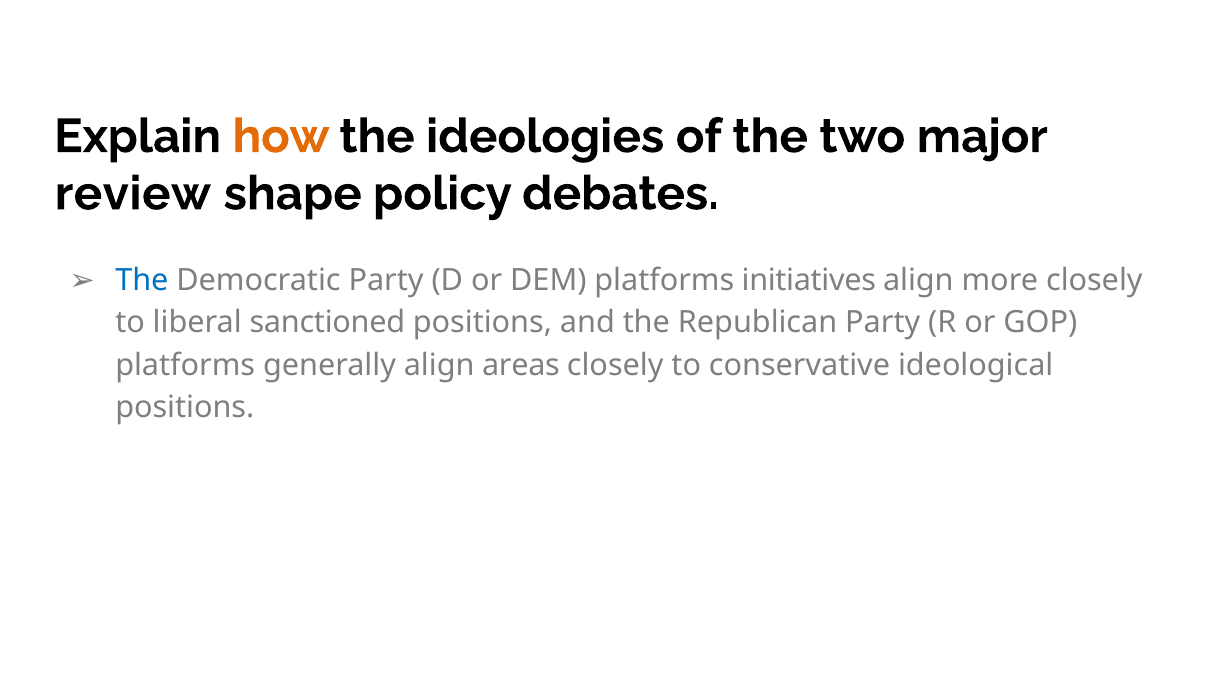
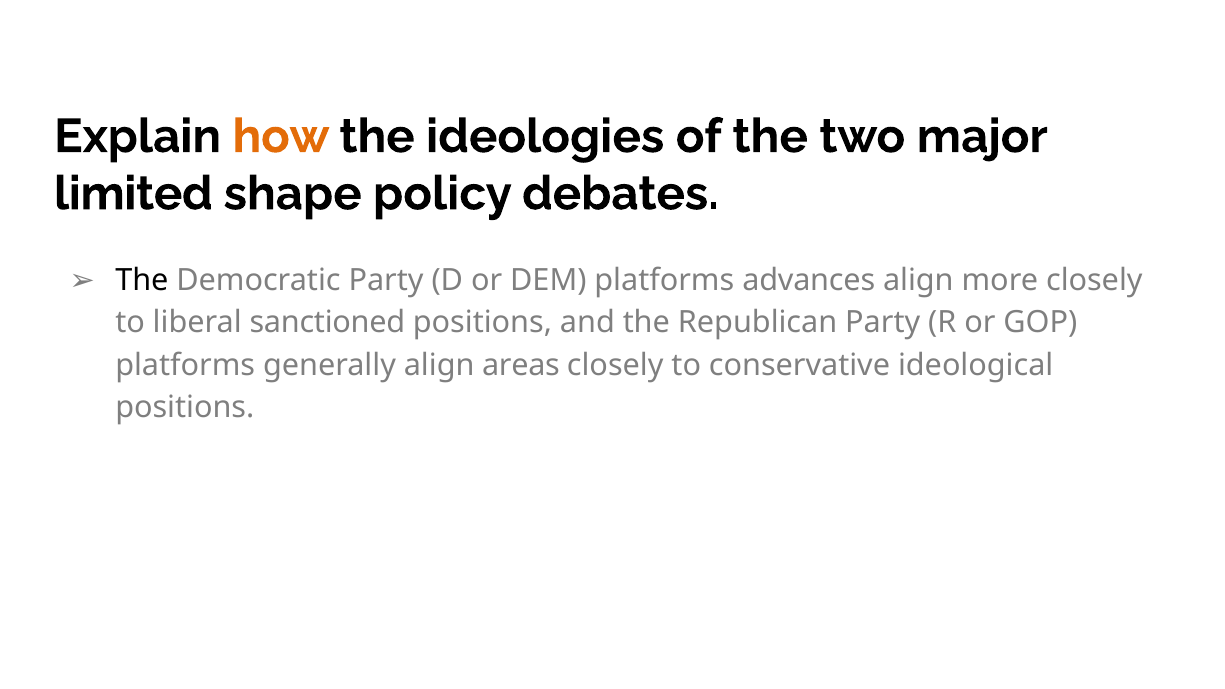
review: review -> limited
The at (142, 281) colour: blue -> black
initiatives: initiatives -> advances
